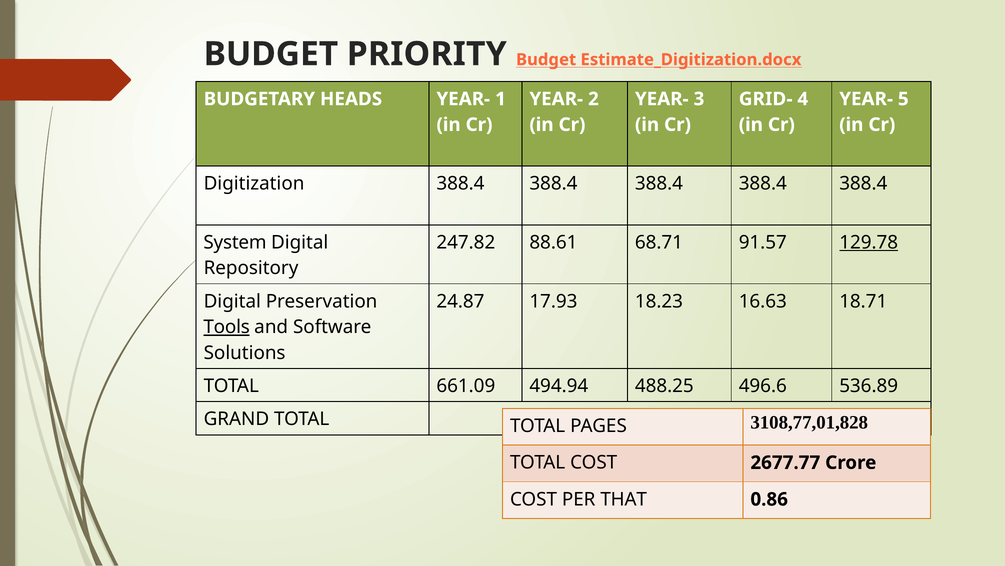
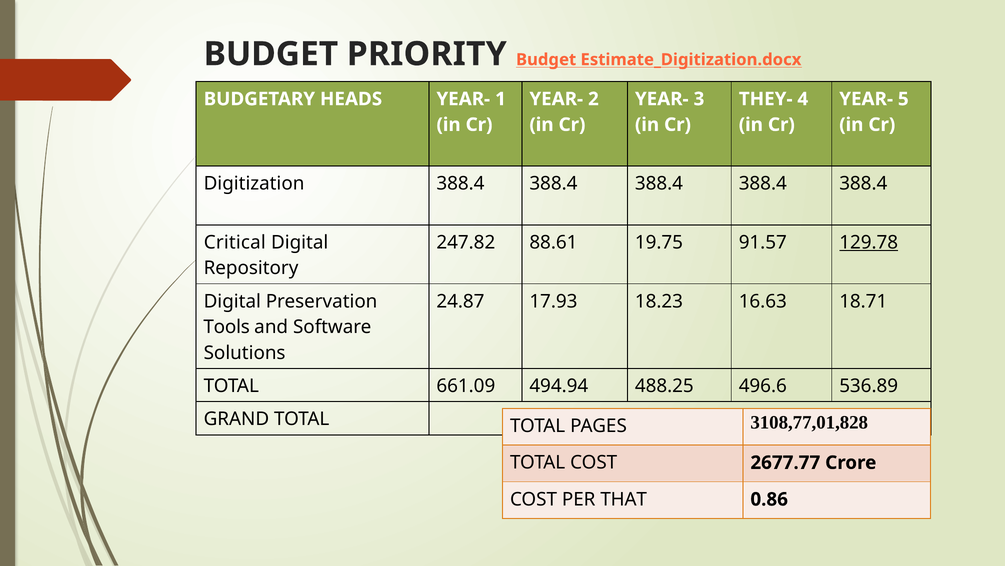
GRID-: GRID- -> THEY-
System: System -> Critical
68.71: 68.71 -> 19.75
Tools underline: present -> none
